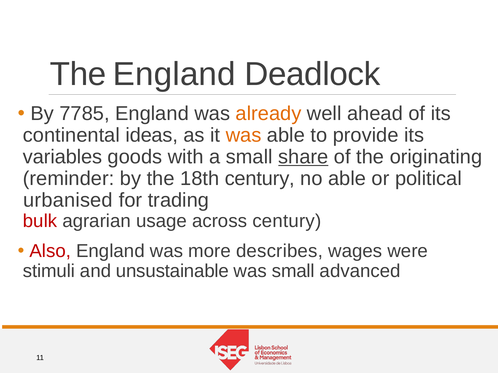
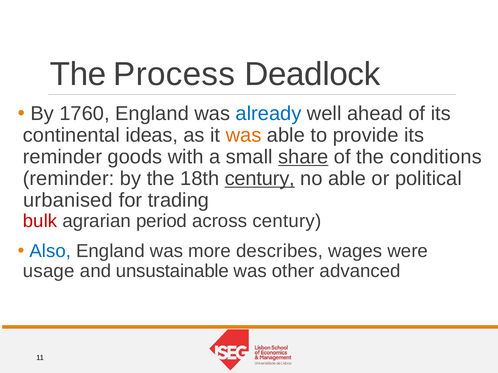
The England: England -> Process
7785: 7785 -> 1760
already colour: orange -> blue
variables at (63, 157): variables -> reminder
originating: originating -> conditions
century at (260, 179) underline: none -> present
usage: usage -> period
Also colour: red -> blue
stimuli: stimuli -> usage
was small: small -> other
